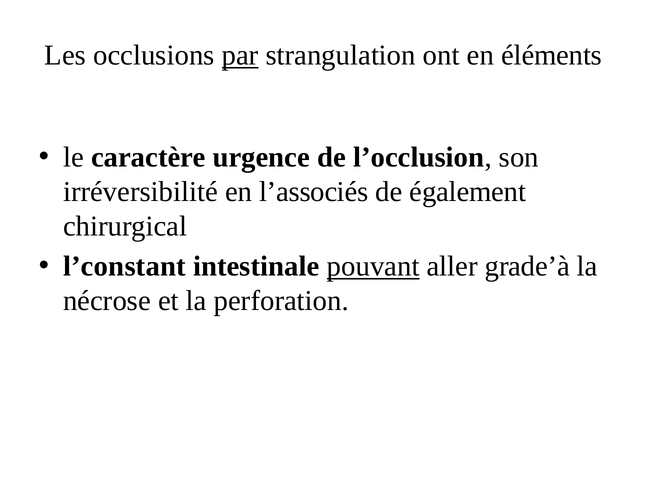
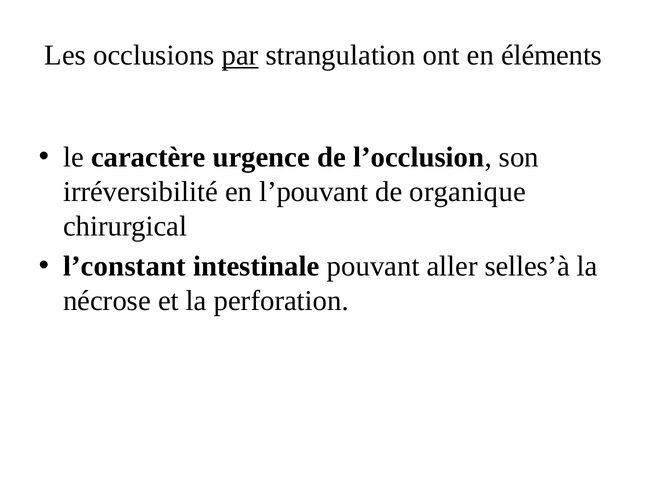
l’associés: l’associés -> l’pouvant
également: également -> organique
pouvant underline: present -> none
grade’à: grade’à -> selles’à
